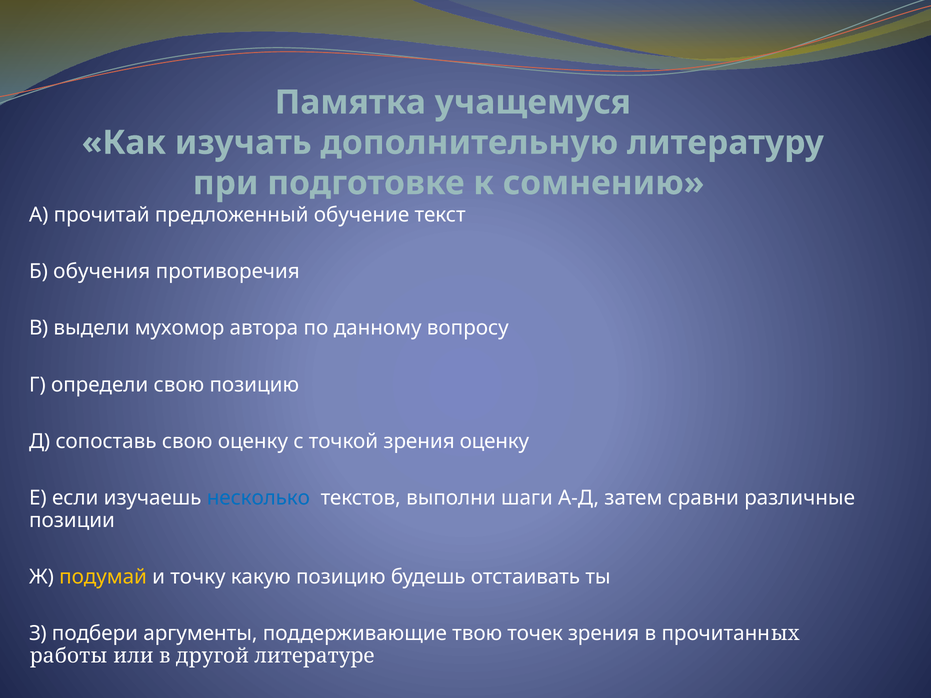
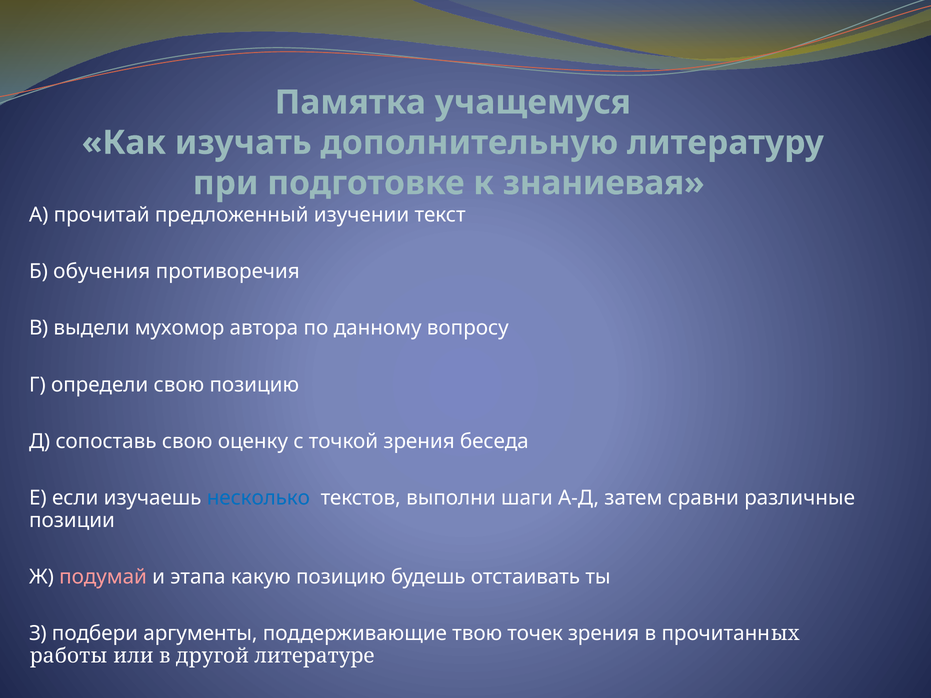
сомнению: сомнению -> знаниевая
обучение: обучение -> изучении
зрения оценку: оценку -> беседа
подумай colour: yellow -> pink
точку: точку -> этапа
